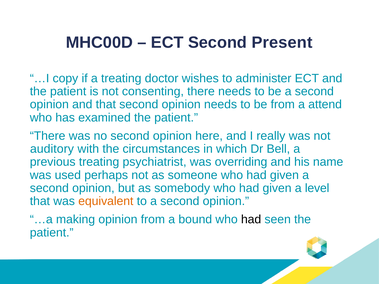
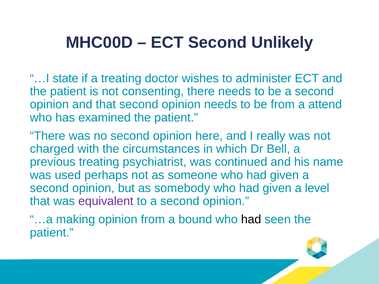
Present: Present -> Unlikely
copy: copy -> state
auditory: auditory -> charged
overriding: overriding -> continued
equivalent colour: orange -> purple
